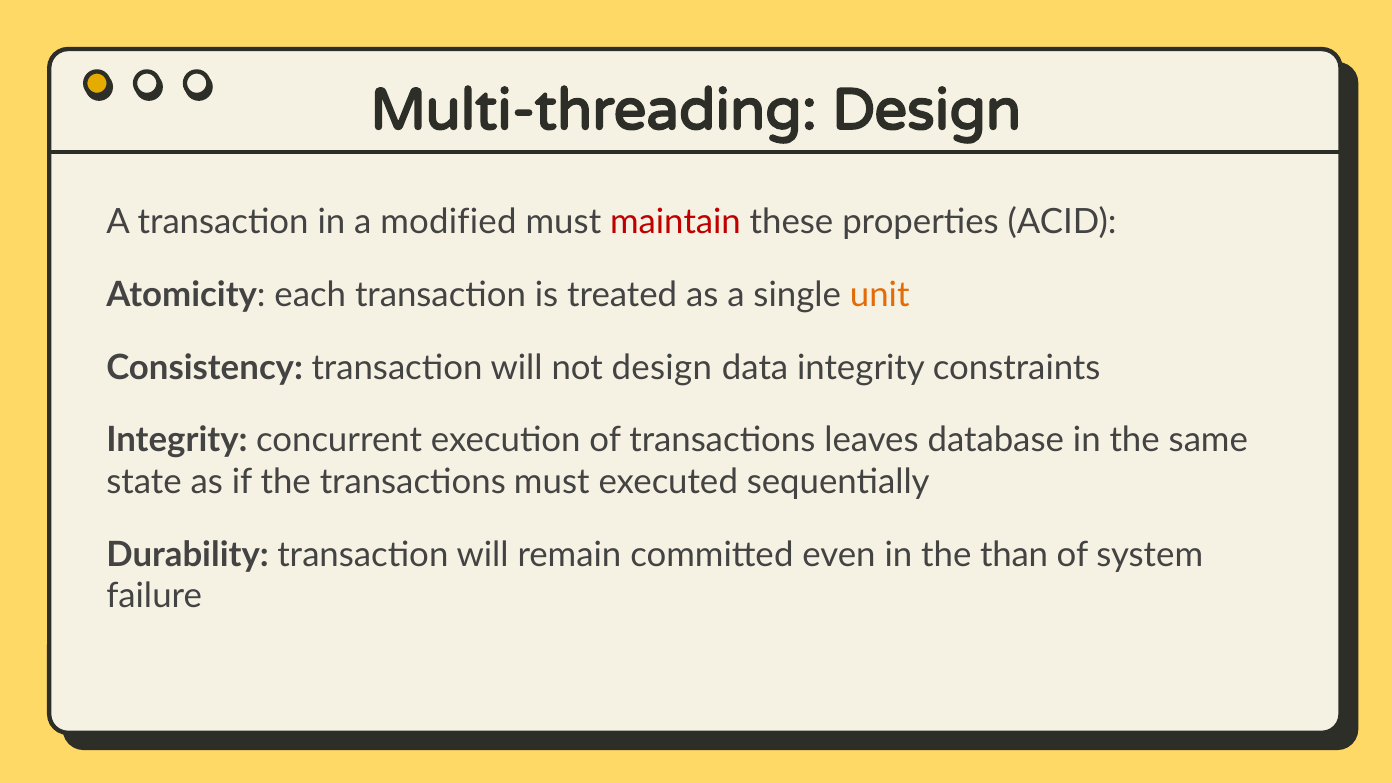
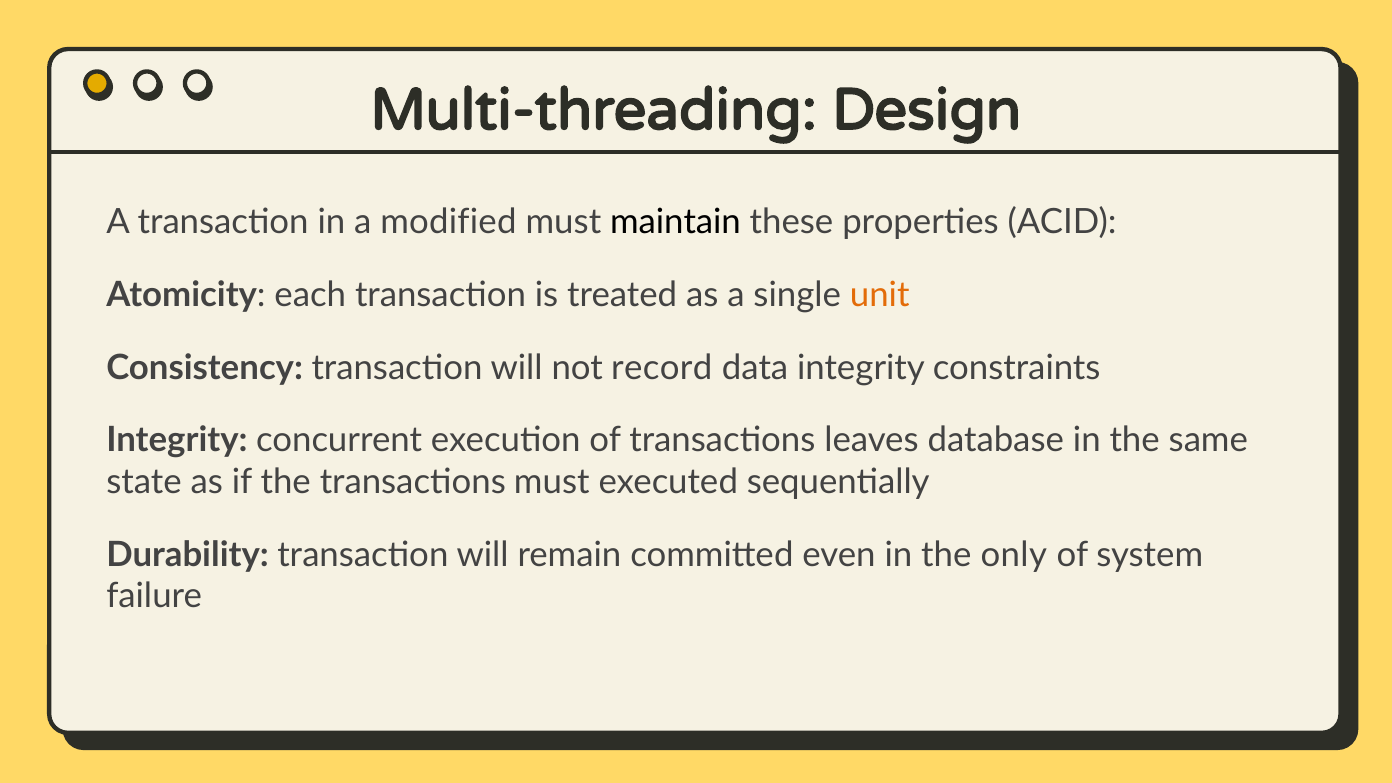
maintain colour: red -> black
not design: design -> record
than: than -> only
